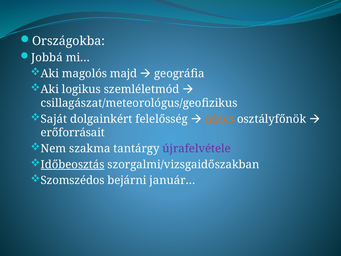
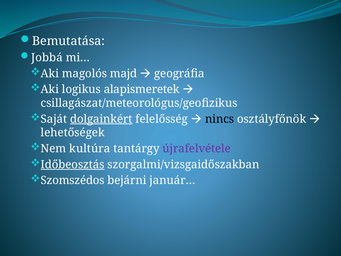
Országokba: Országokba -> Bemutatása
szemléletmód: szemléletmód -> alapismeretek
dolgainkért underline: none -> present
nincs colour: orange -> black
erőforrásait: erőforrásait -> lehetőségek
szakma: szakma -> kultúra
